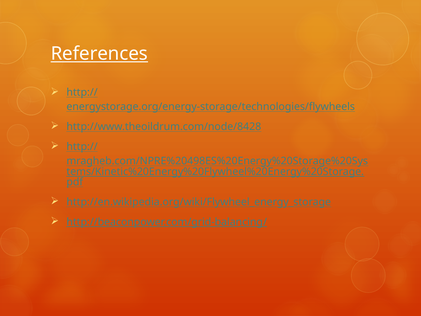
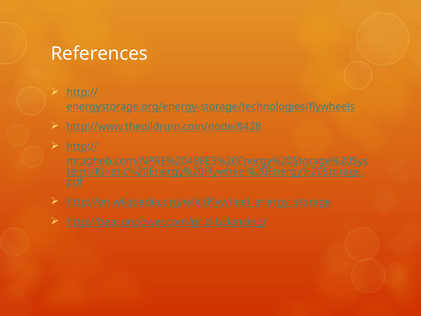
References underline: present -> none
